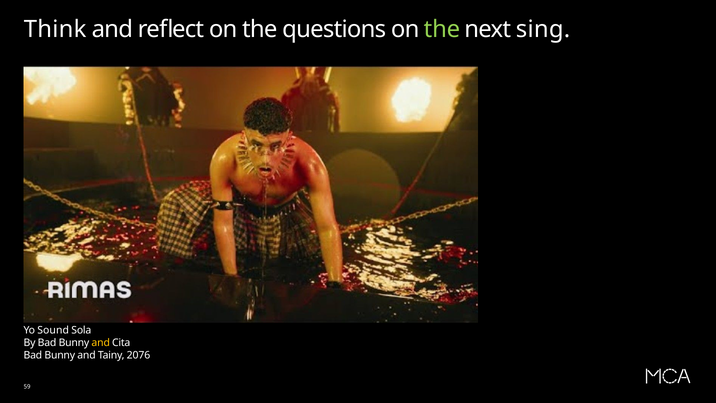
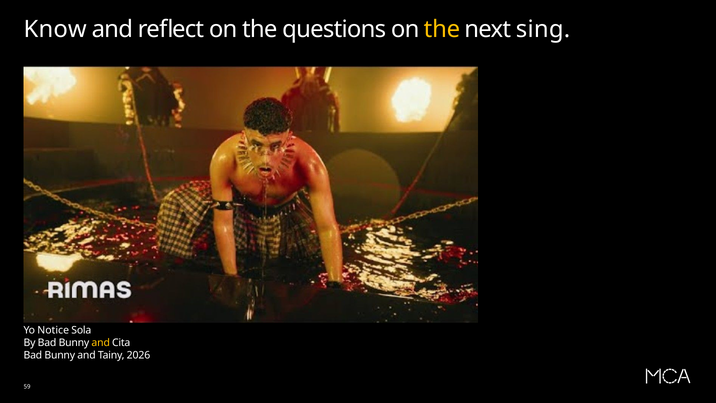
Think: Think -> Know
the at (442, 29) colour: light green -> yellow
Sound: Sound -> Notice
2076: 2076 -> 2026
